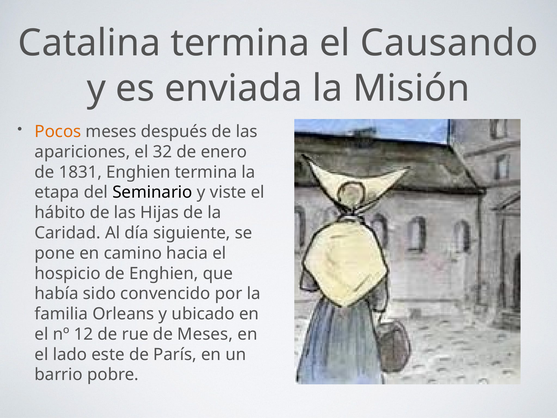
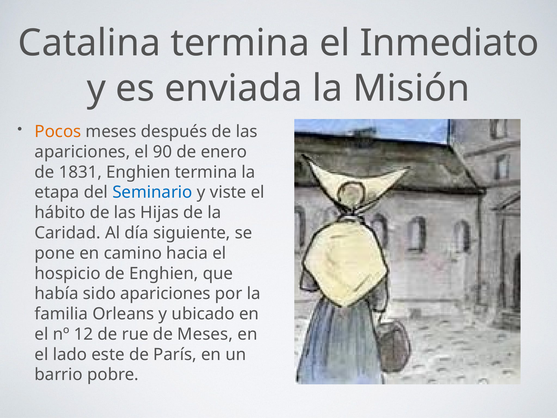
Causando: Causando -> Inmediato
32: 32 -> 90
Seminario colour: black -> blue
sido convencido: convencido -> apariciones
